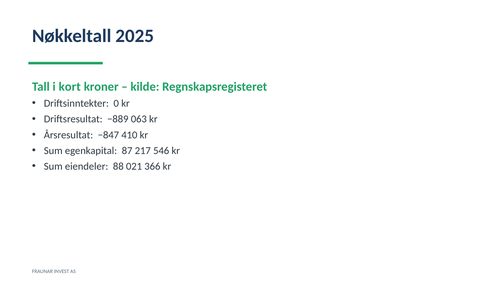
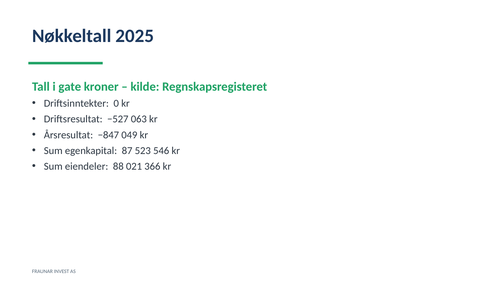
kort: kort -> gate
−889: −889 -> −527
410: 410 -> 049
217: 217 -> 523
